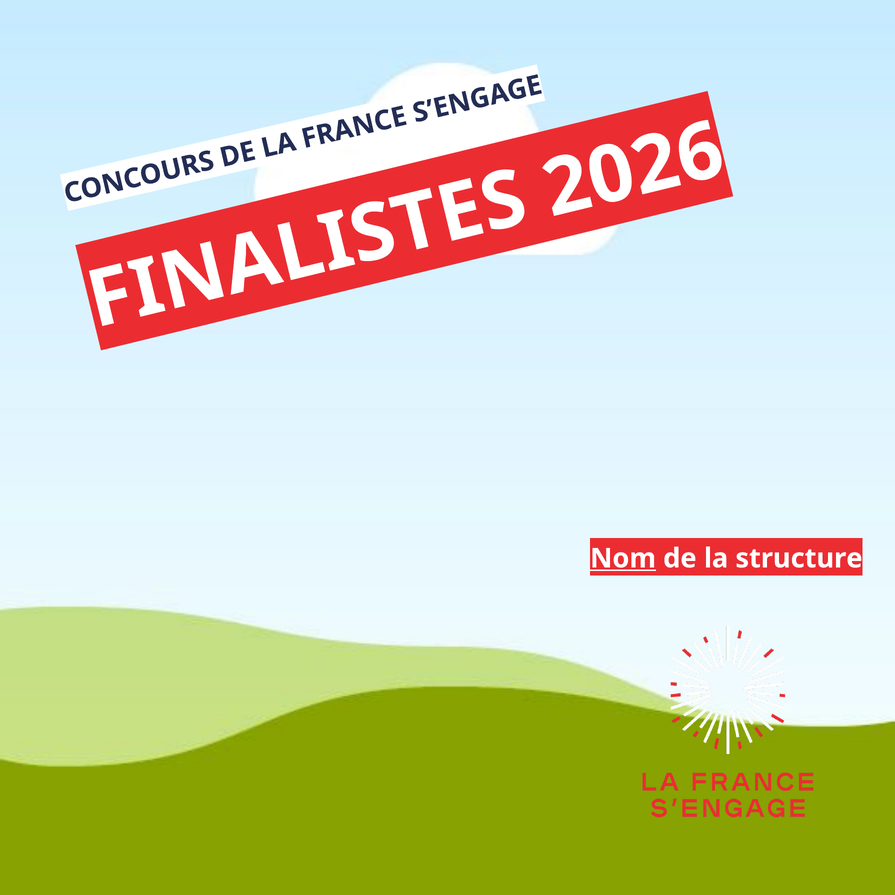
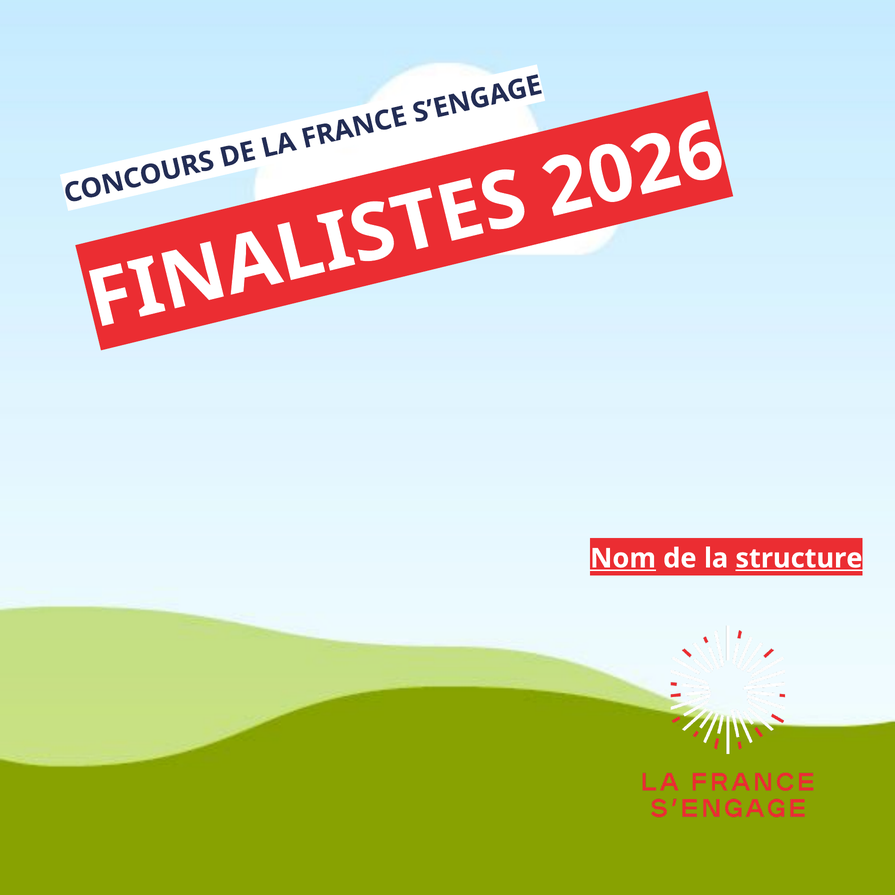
structure underline: none -> present
